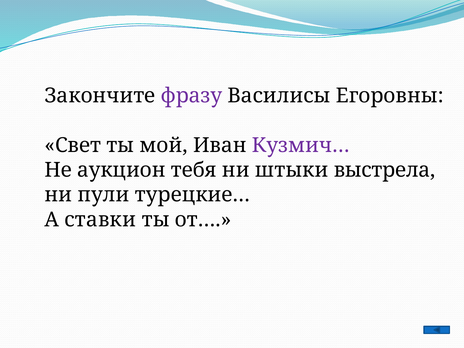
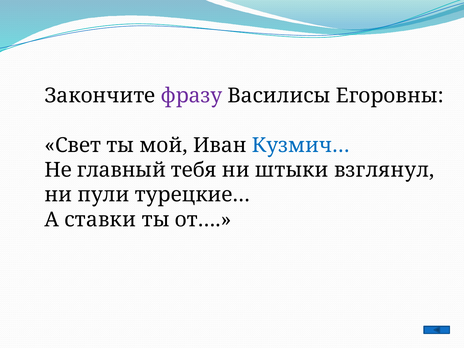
Кузмич… colour: purple -> blue
аукцион: аукцион -> главный
выстрела: выстрела -> взглянул
